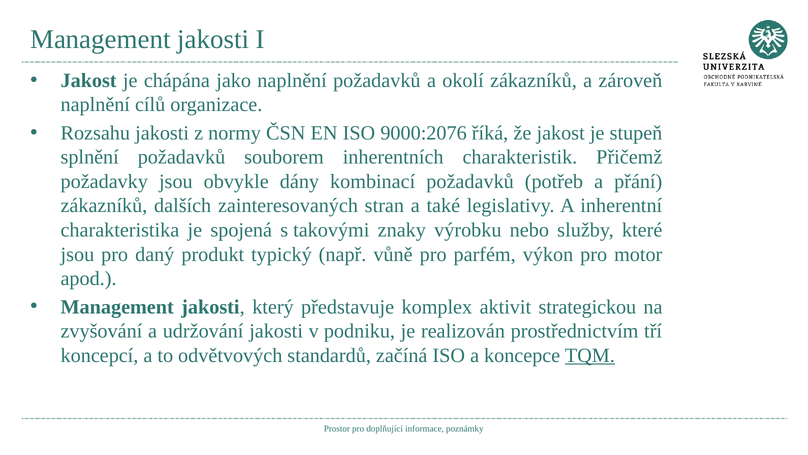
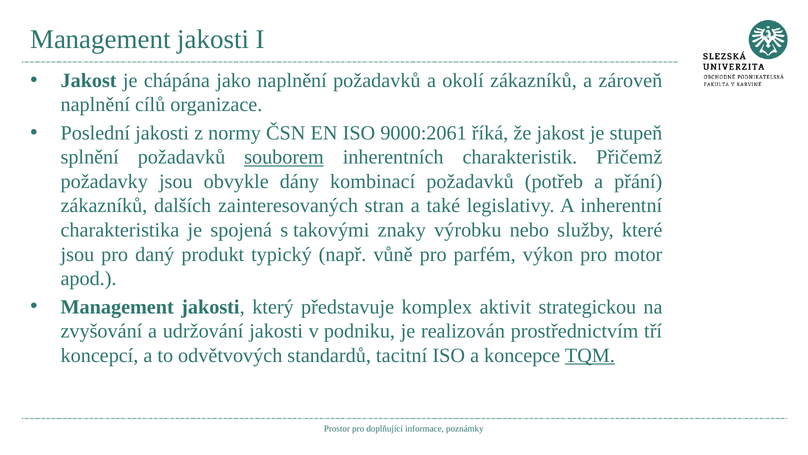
Rozsahu: Rozsahu -> Poslední
9000:2076: 9000:2076 -> 9000:2061
souborem underline: none -> present
začíná: začíná -> tacitní
